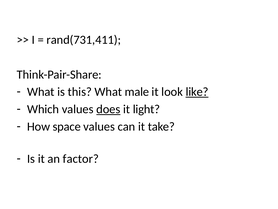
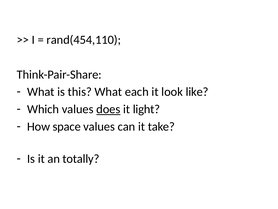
rand(731,411: rand(731,411 -> rand(454,110
male: male -> each
like underline: present -> none
factor: factor -> totally
